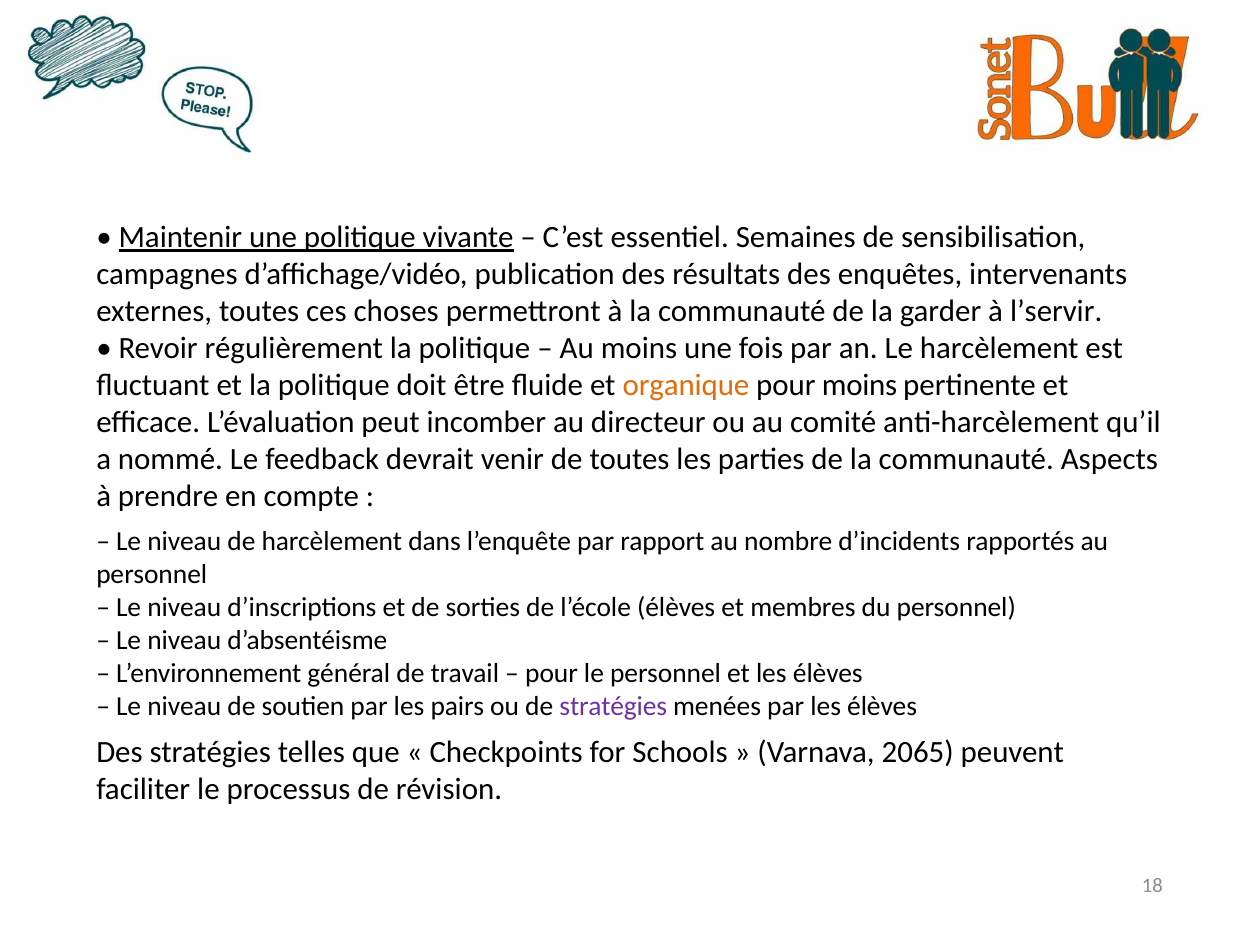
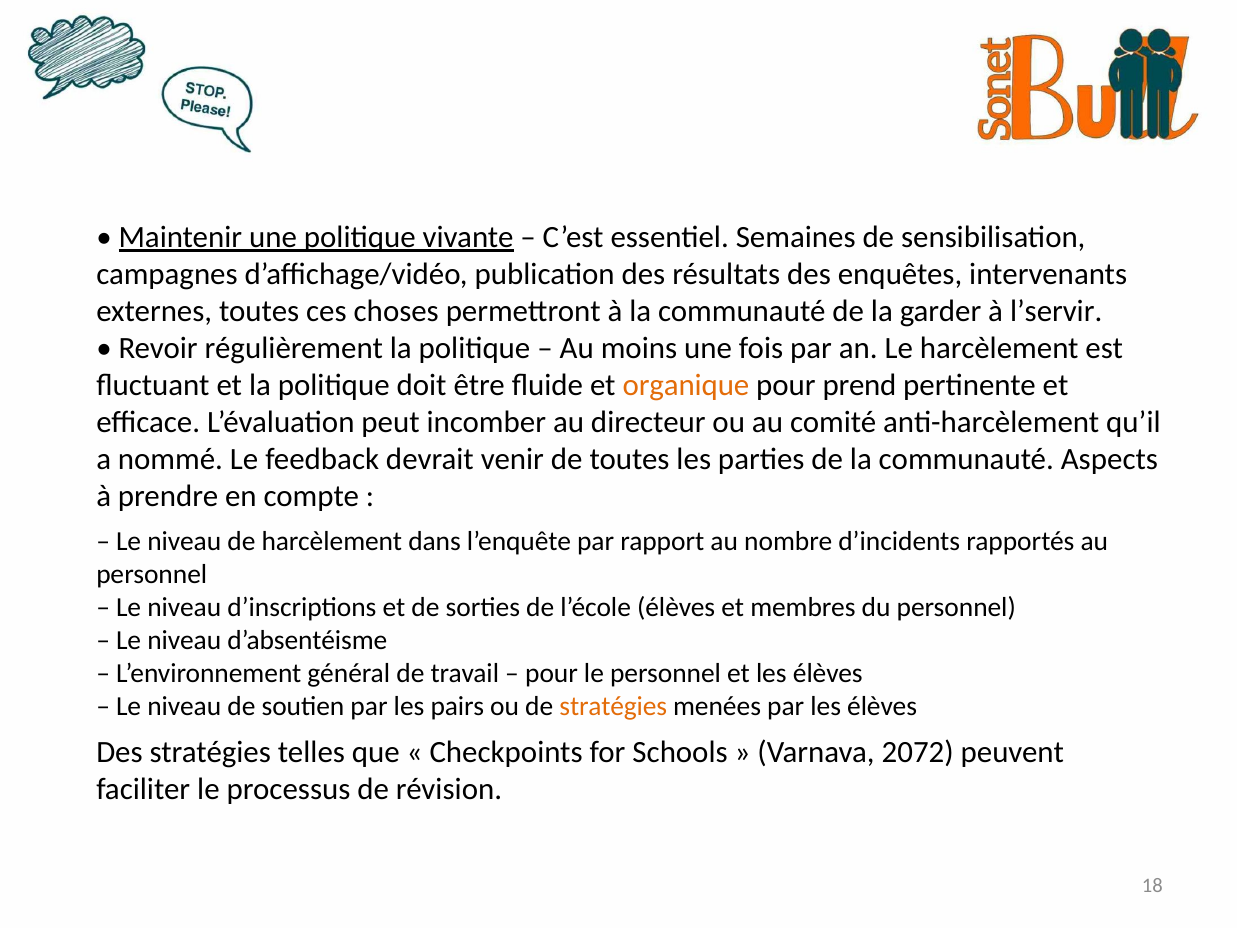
pour moins: moins -> prend
stratégies at (613, 707) colour: purple -> orange
2065: 2065 -> 2072
